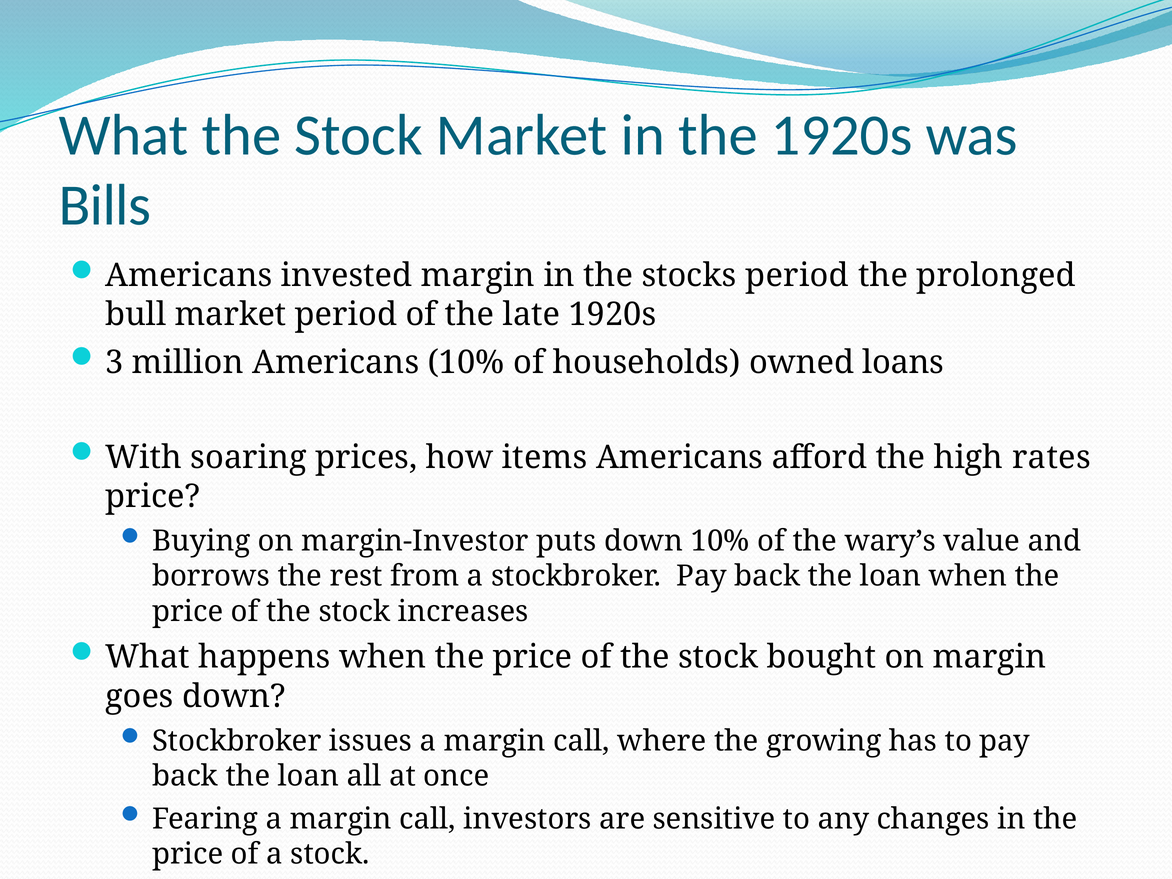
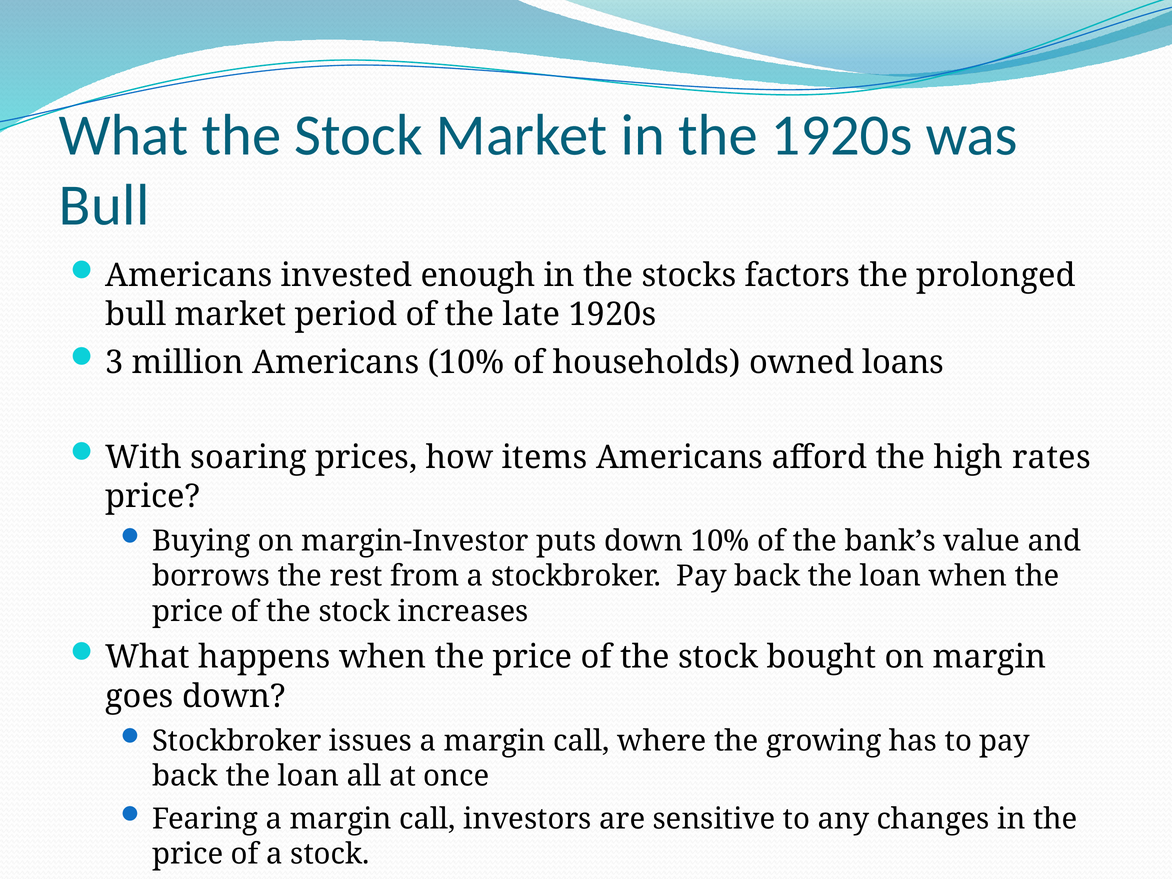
Bills at (105, 206): Bills -> Bull
invested margin: margin -> enough
stocks period: period -> factors
wary’s: wary’s -> bank’s
